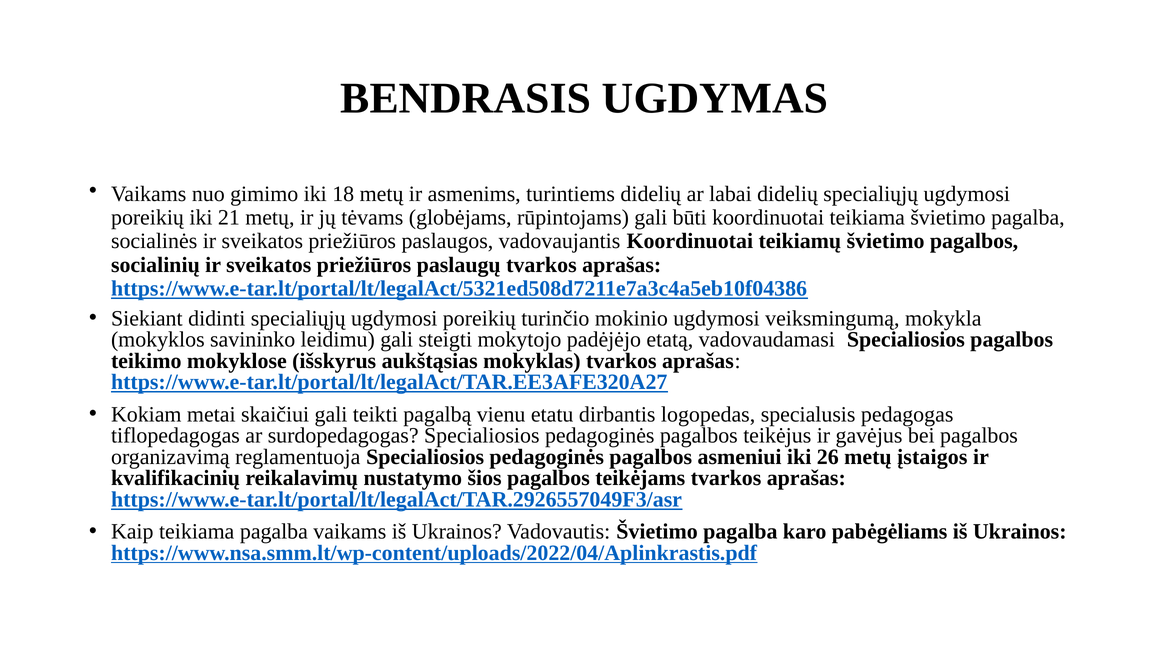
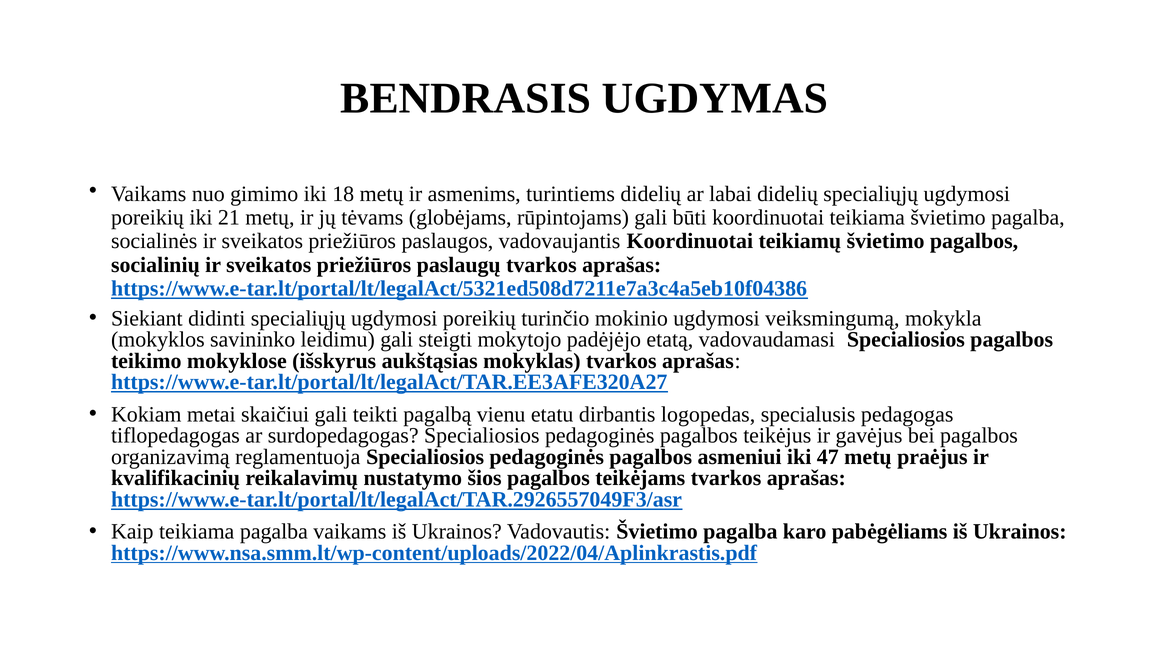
26: 26 -> 47
įstaigos: įstaigos -> praėjus
